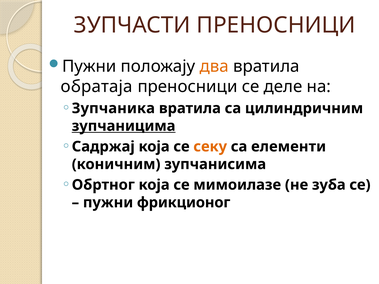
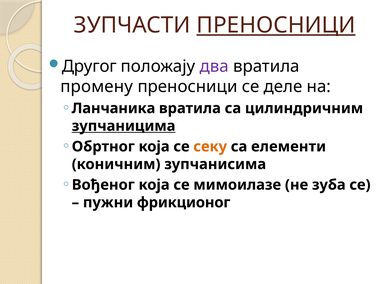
ПРЕНОСНИЦИ at (276, 25) underline: none -> present
Пужни at (89, 66): Пужни -> Другог
два colour: orange -> purple
обратаја: обратаја -> промену
Зупчаника: Зупчаника -> Ланчаника
Садржај: Садржај -> Обртног
Обртног: Обртног -> Вођеног
